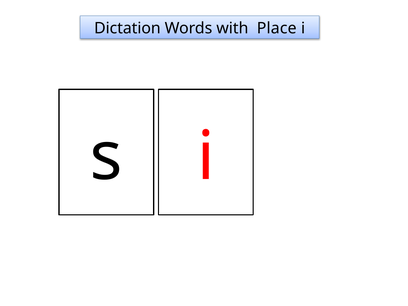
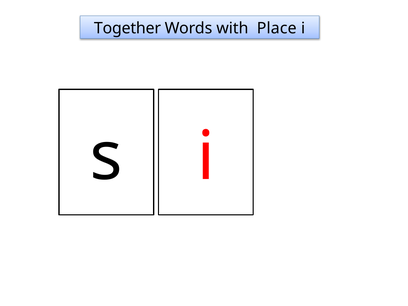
Dictation: Dictation -> Together
